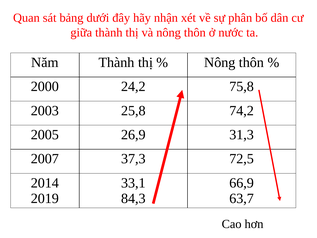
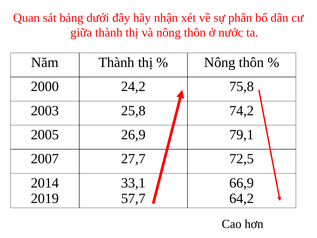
31,3: 31,3 -> 79,1
37,3: 37,3 -> 27,7
84,3: 84,3 -> 57,7
63,7: 63,7 -> 64,2
